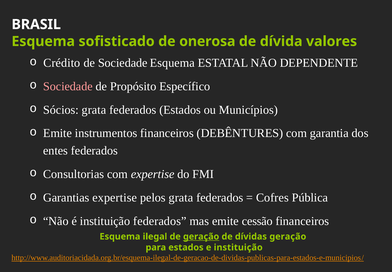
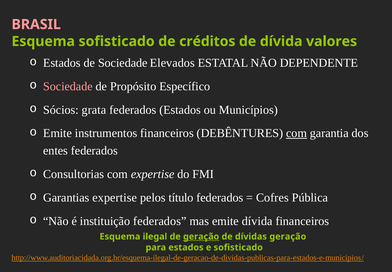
BRASIL colour: white -> pink
onerosa: onerosa -> créditos
Crédito at (62, 63): Crédito -> Estados
Sociedade Esquema: Esquema -> Elevados
com at (297, 133) underline: none -> present
pelos grata: grata -> título
emite cessão: cessão -> dívida
e instituição: instituição -> sofisticado
